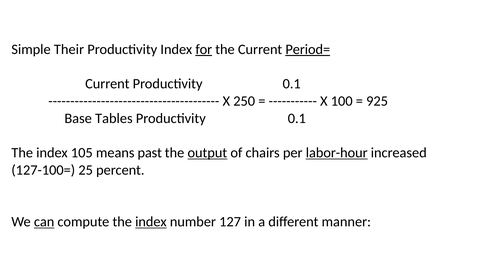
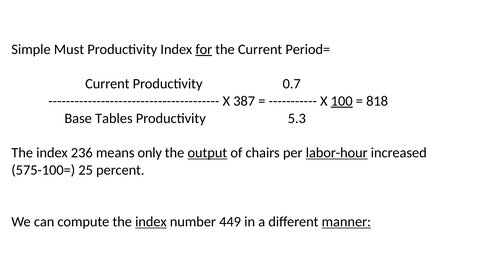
Their: Their -> Must
Period= underline: present -> none
Current Productivity 0.1: 0.1 -> 0.7
250: 250 -> 387
100 underline: none -> present
925: 925 -> 818
0.1 at (297, 118): 0.1 -> 5.3
105: 105 -> 236
past: past -> only
127-100=: 127-100= -> 575-100=
can underline: present -> none
127: 127 -> 449
manner underline: none -> present
